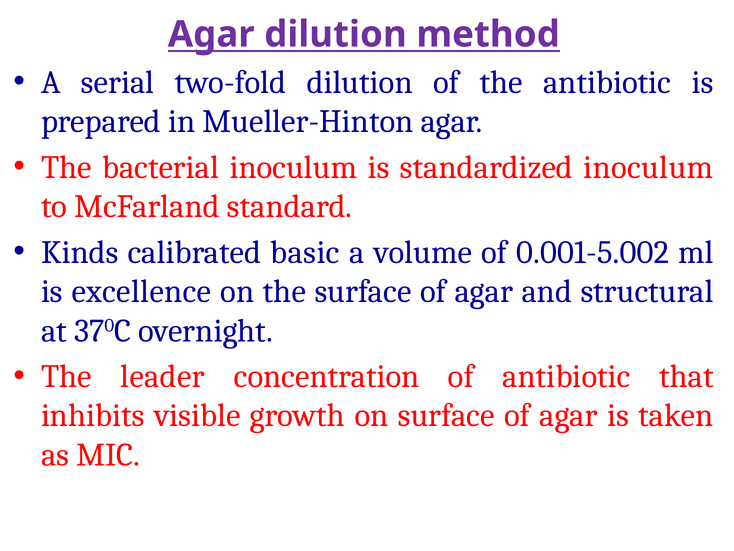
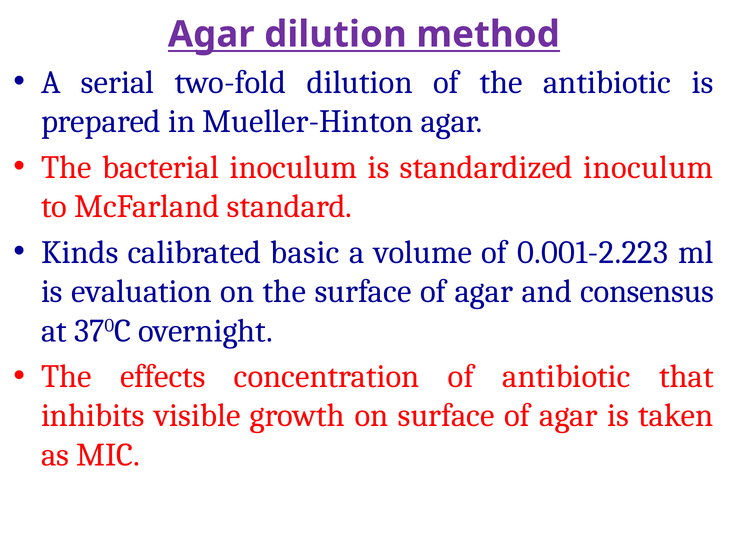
0.001-5.002: 0.001-5.002 -> 0.001-2.223
excellence: excellence -> evaluation
structural: structural -> consensus
leader: leader -> effects
